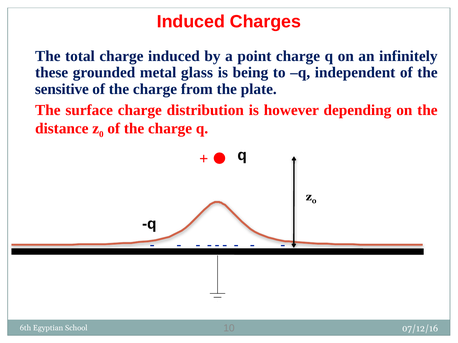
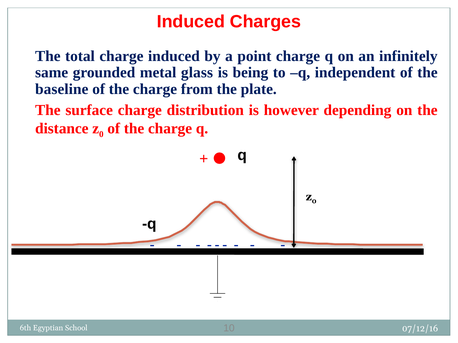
these: these -> same
sensitive: sensitive -> baseline
